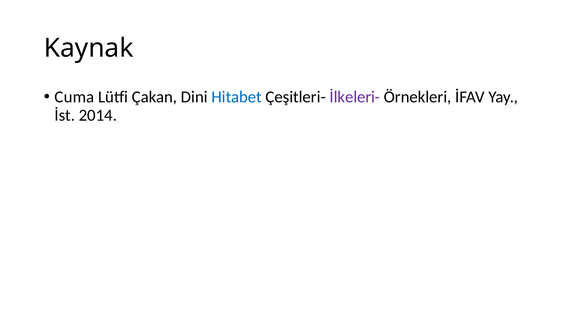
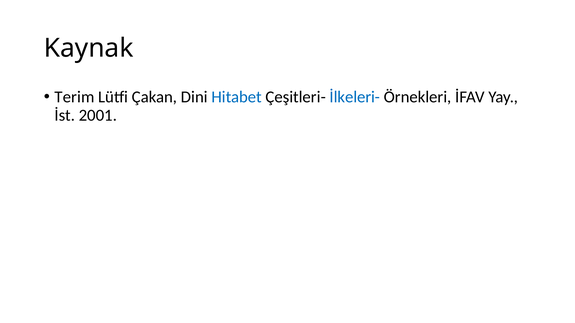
Cuma: Cuma -> Terim
İlkeleri- colour: purple -> blue
2014: 2014 -> 2001
